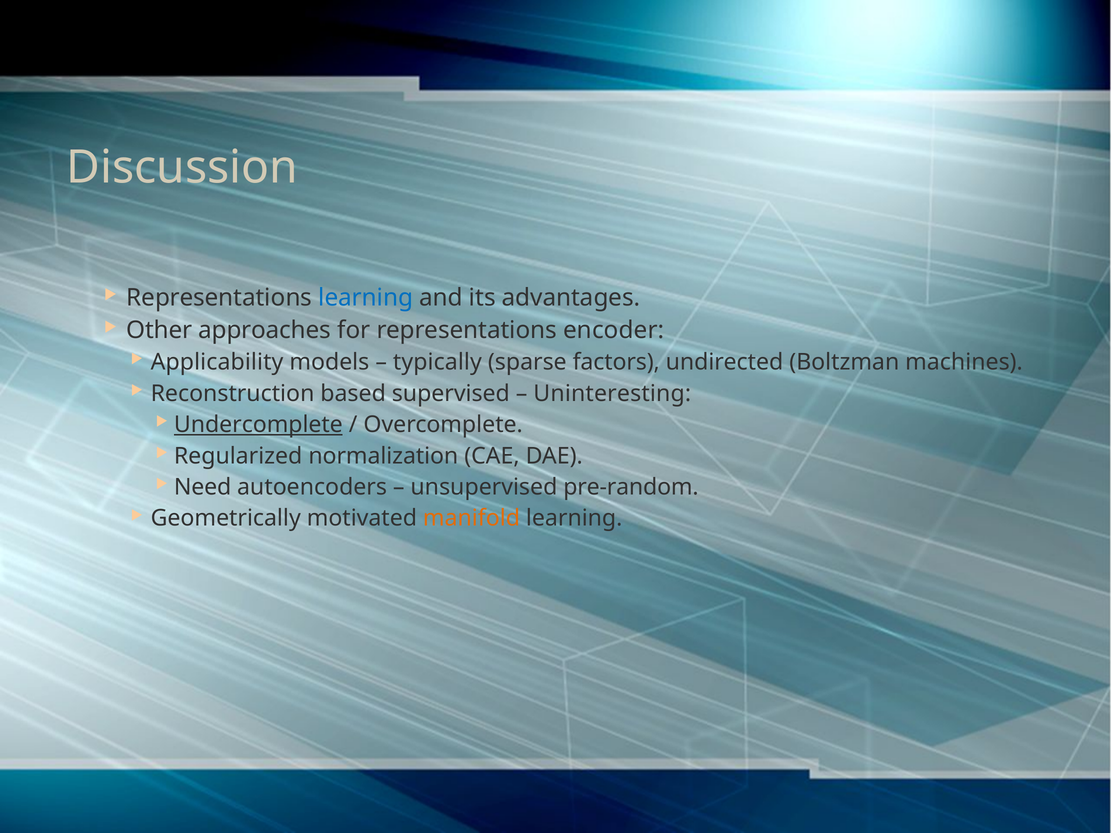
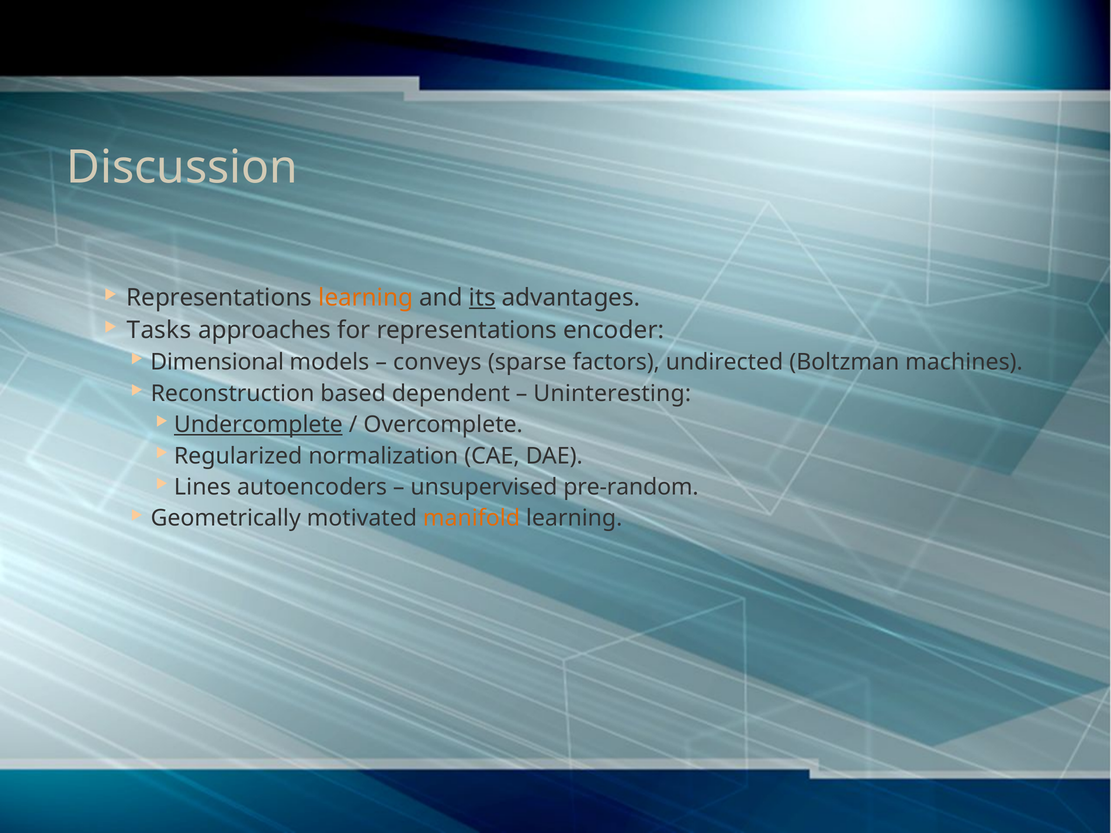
learning at (366, 298) colour: blue -> orange
its underline: none -> present
Other: Other -> Tasks
Applicability: Applicability -> Dimensional
typically: typically -> conveys
supervised: supervised -> dependent
Need: Need -> Lines
